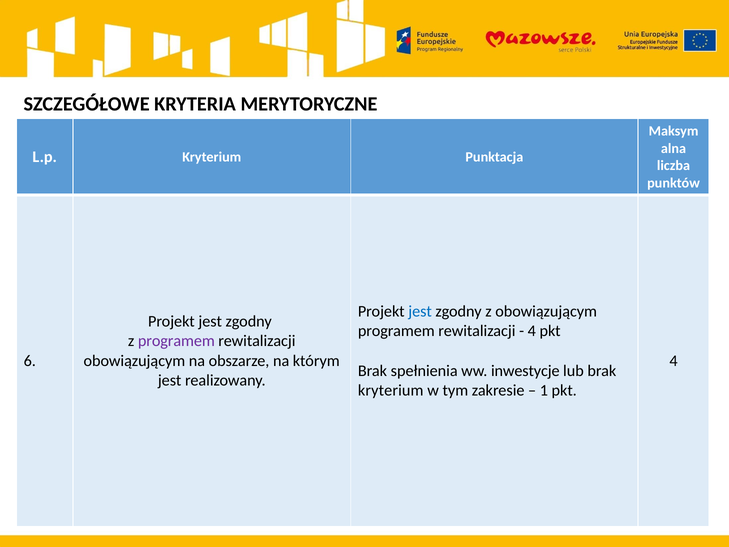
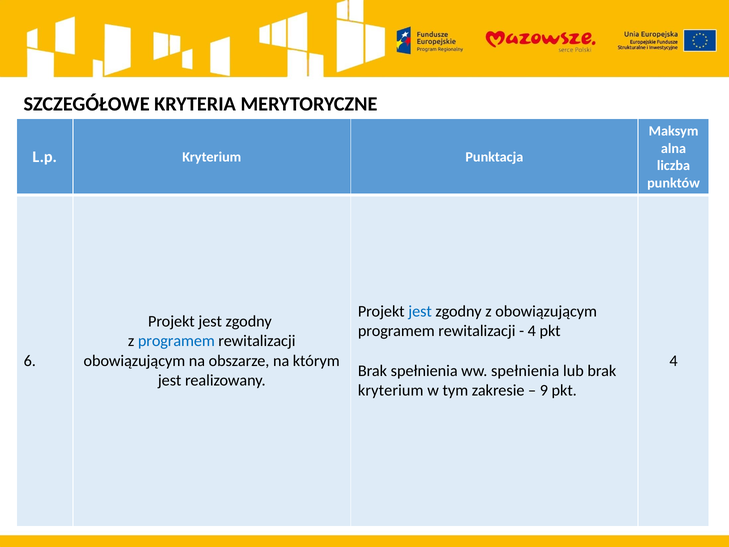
programem at (176, 341) colour: purple -> blue
ww inwestycje: inwestycje -> spełnienia
1: 1 -> 9
